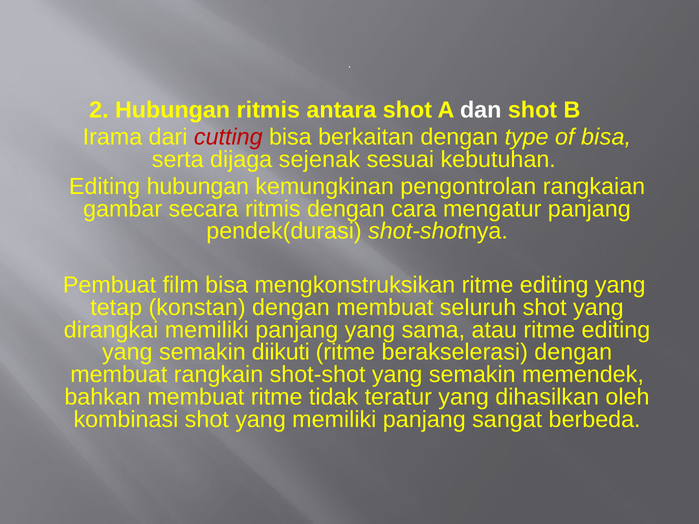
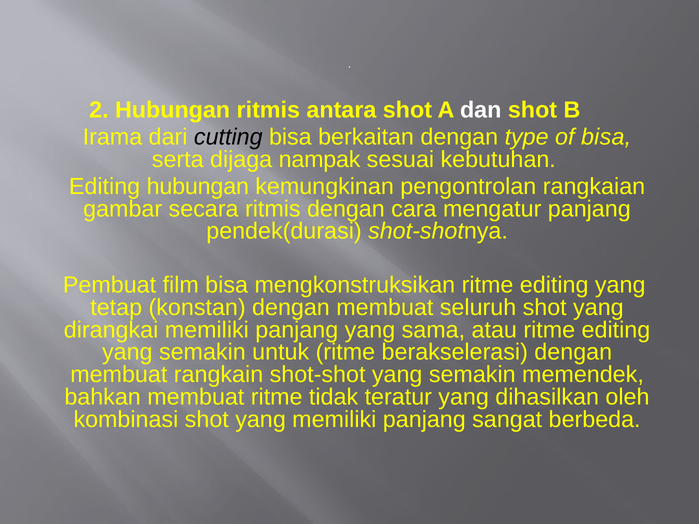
cutting colour: red -> black
sejenak: sejenak -> nampak
diikuti: diikuti -> untuk
